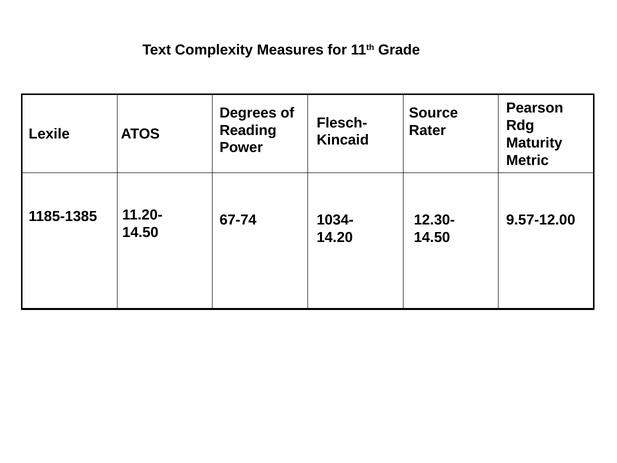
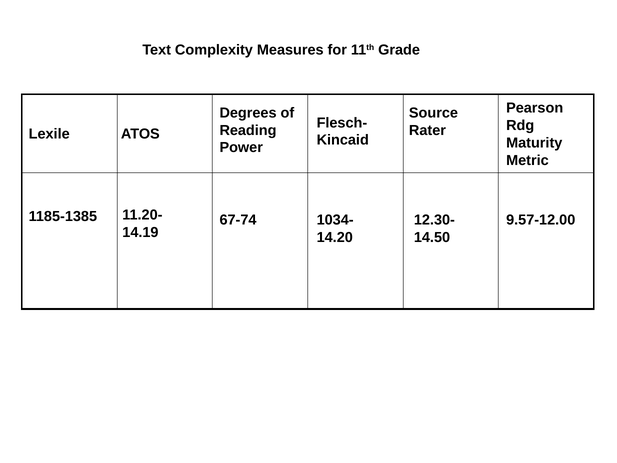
14.50 at (140, 232): 14.50 -> 14.19
